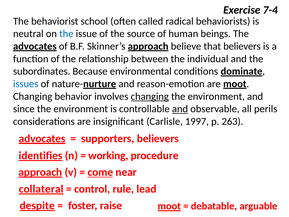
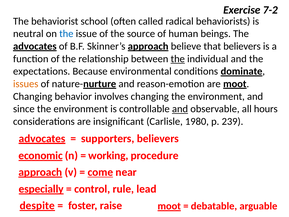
7-4: 7-4 -> 7-2
the at (178, 59) underline: none -> present
subordinates: subordinates -> expectations
issues colour: blue -> orange
changing at (150, 96) underline: present -> none
perils: perils -> hours
1997: 1997 -> 1980
263: 263 -> 239
identifies: identifies -> economic
collateral: collateral -> especially
